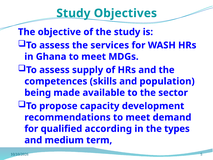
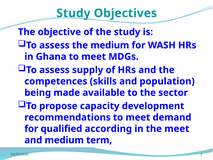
the services: services -> medium
the types: types -> meet
